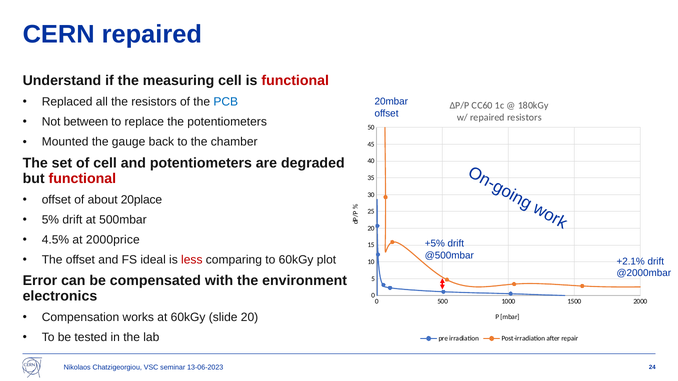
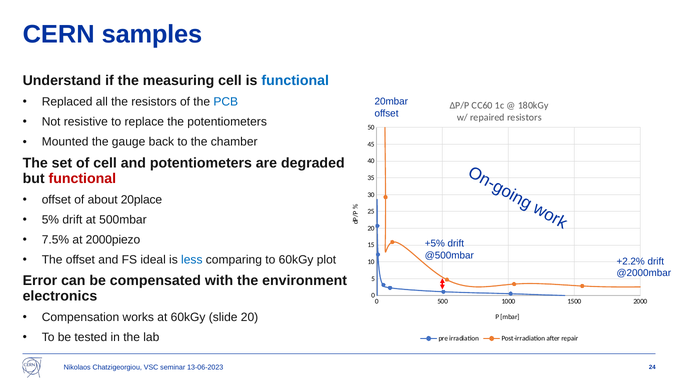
CERN repaired: repaired -> samples
functional at (295, 81) colour: red -> blue
between: between -> resistive
4.5%: 4.5% -> 7.5%
2000price: 2000price -> 2000piezo
less colour: red -> blue
+2.1%: +2.1% -> +2.2%
